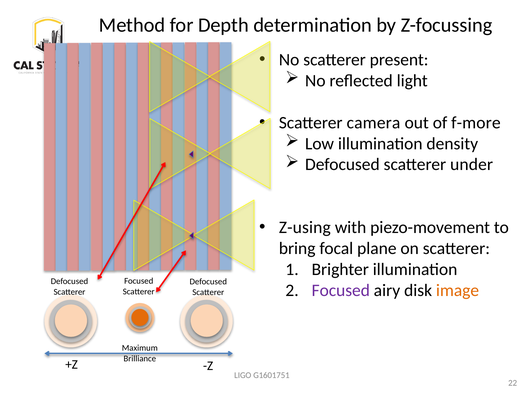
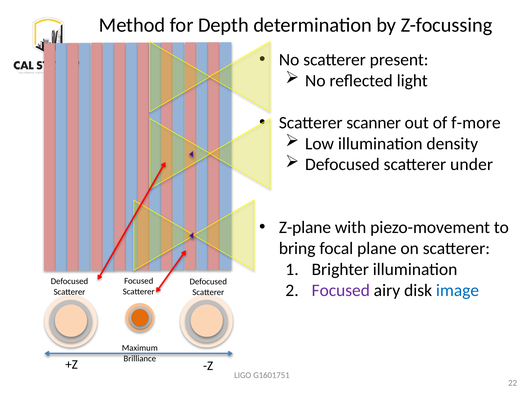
camera: camera -> scanner
Z-using: Z-using -> Z-plane
image colour: orange -> blue
